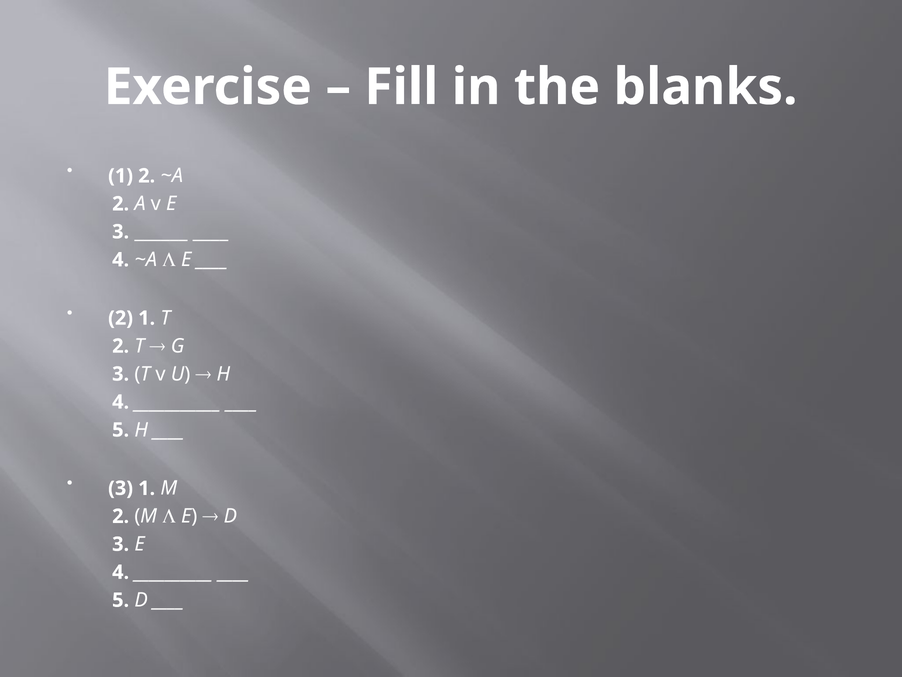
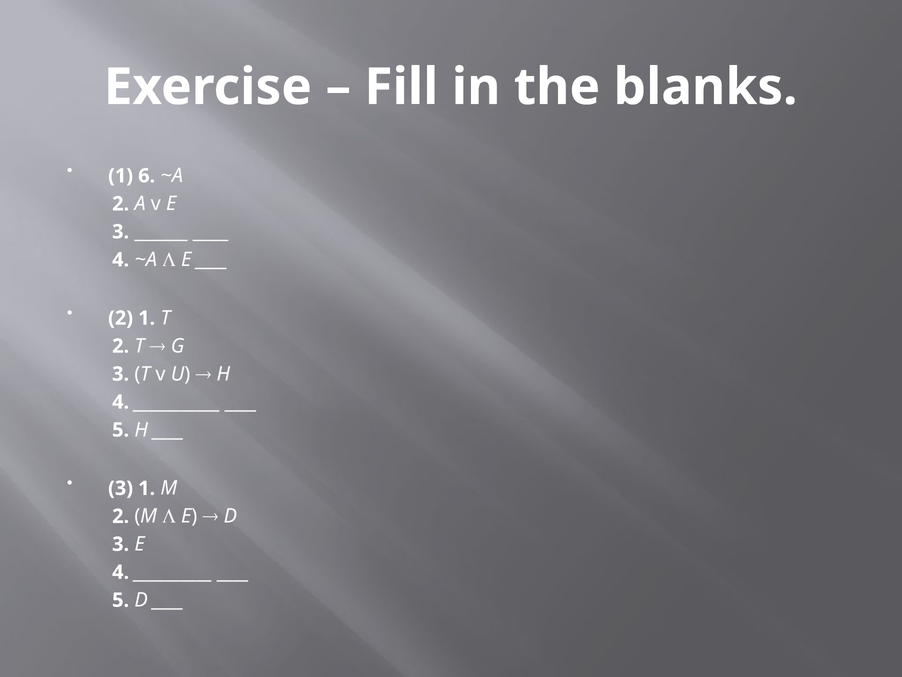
1 2: 2 -> 6
